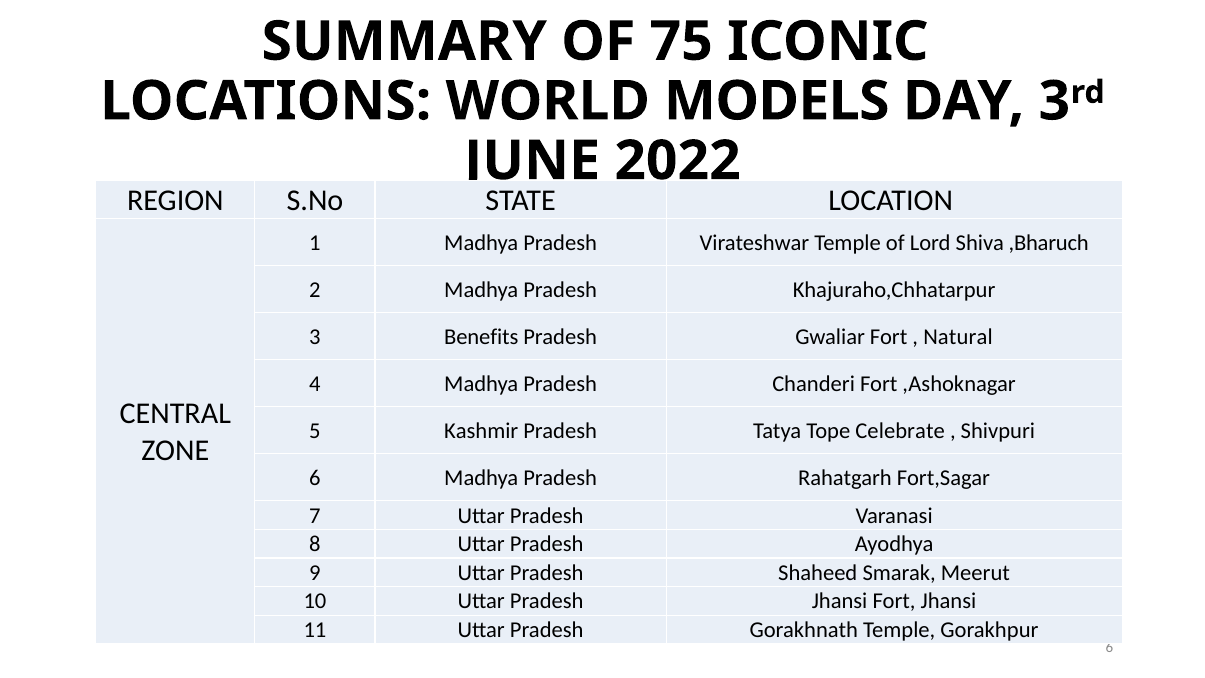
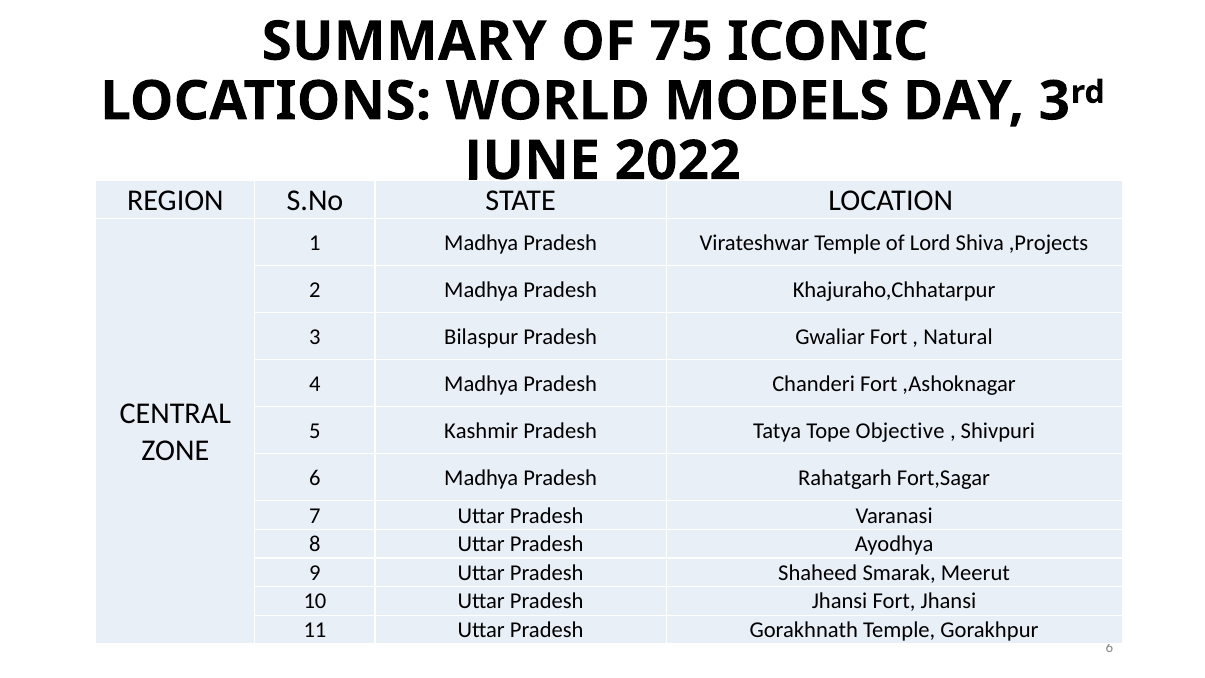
,Bharuch: ,Bharuch -> ,Projects
Benefits: Benefits -> Bilaspur
Celebrate: Celebrate -> Objective
